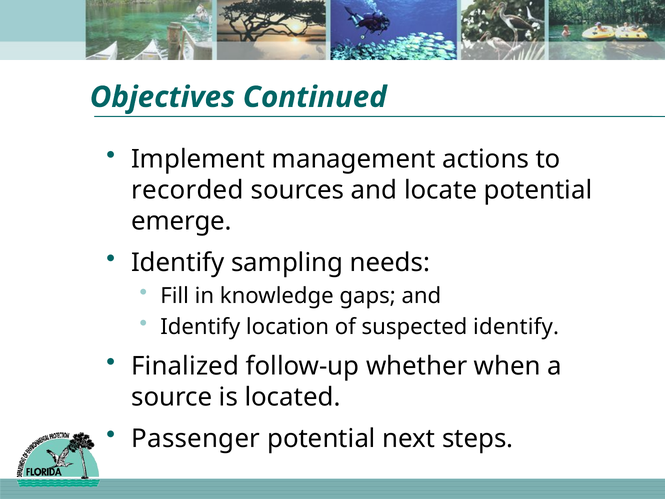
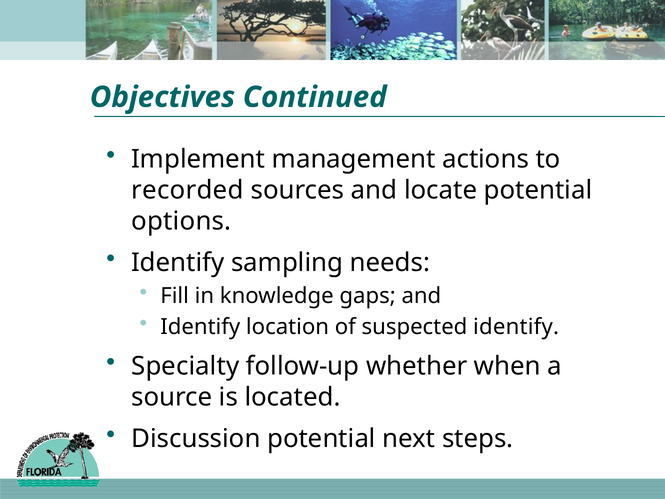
emerge: emerge -> options
Finalized: Finalized -> Specialty
Passenger: Passenger -> Discussion
